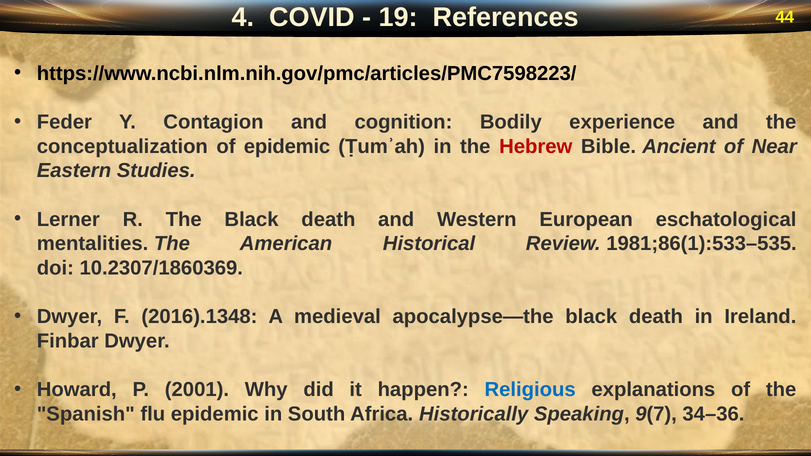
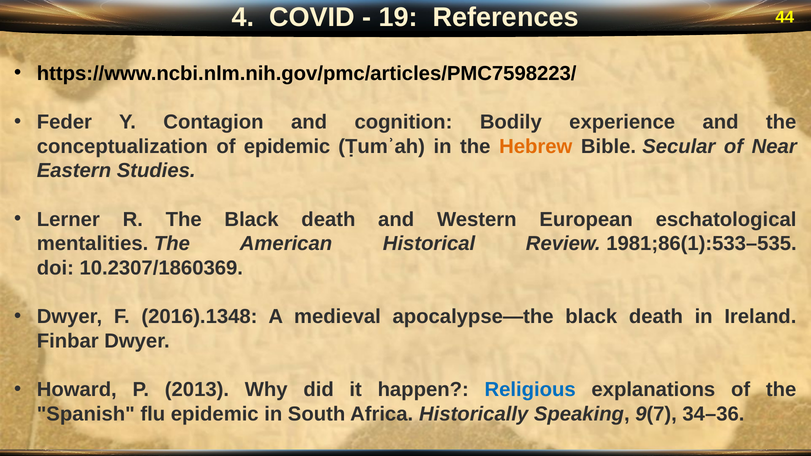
Hebrew colour: red -> orange
Ancient: Ancient -> Secular
2001: 2001 -> 2013
